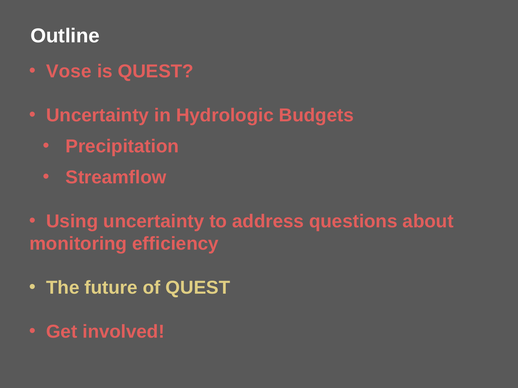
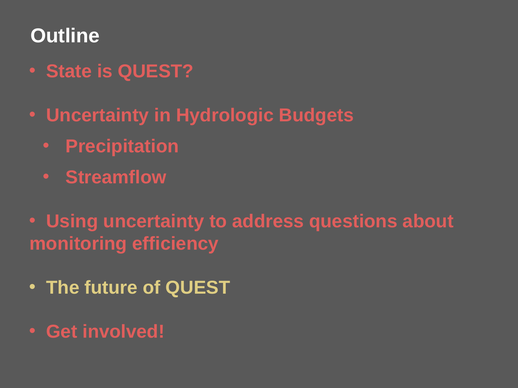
Vose: Vose -> State
